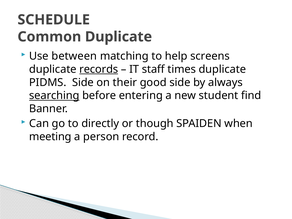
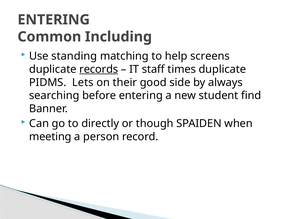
SCHEDULE at (54, 20): SCHEDULE -> ENTERING
Common Duplicate: Duplicate -> Including
between: between -> standing
PIDMS Side: Side -> Lets
searching underline: present -> none
